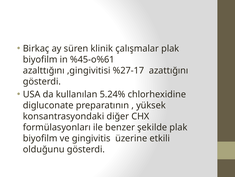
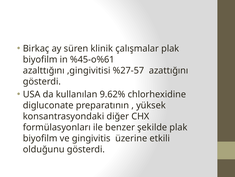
%27-17: %27-17 -> %27-57
5.24%: 5.24% -> 9.62%
